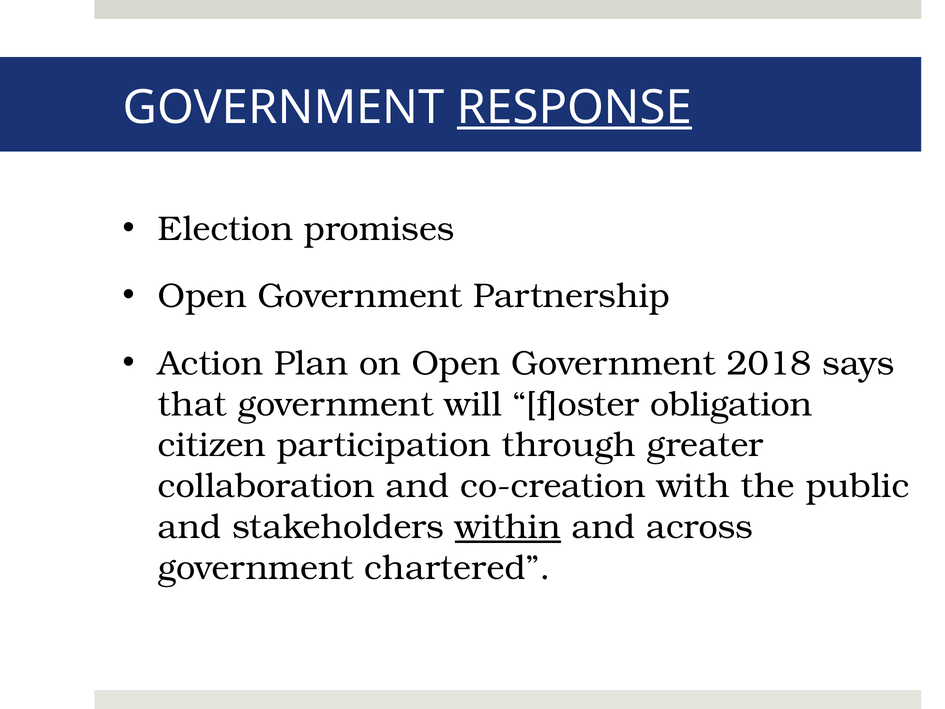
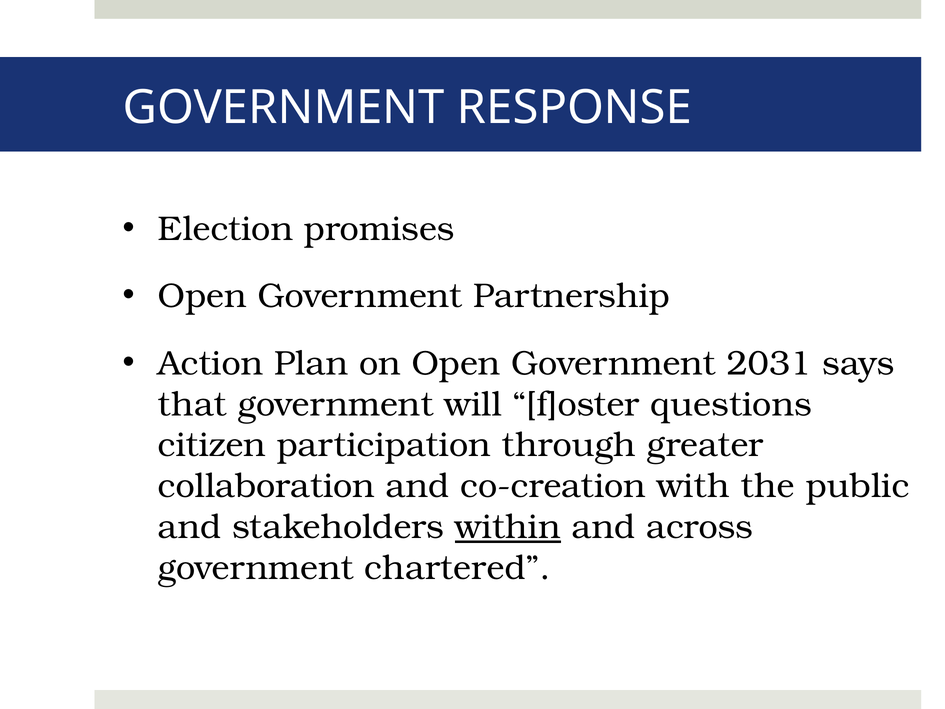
RESPONSE underline: present -> none
2018: 2018 -> 2031
obligation: obligation -> questions
